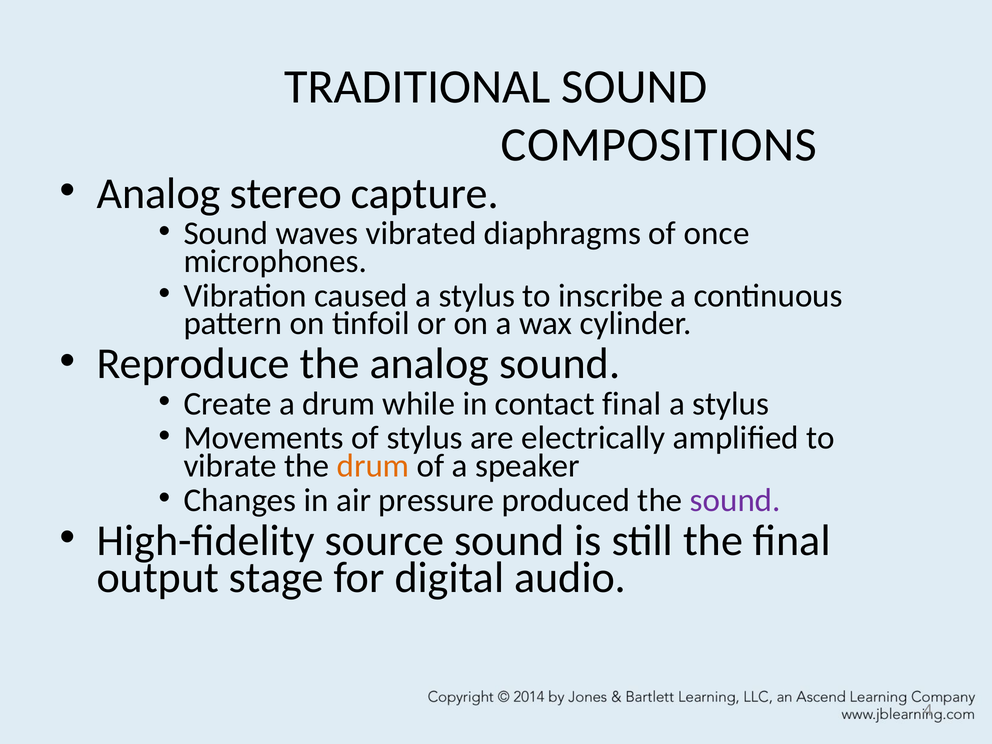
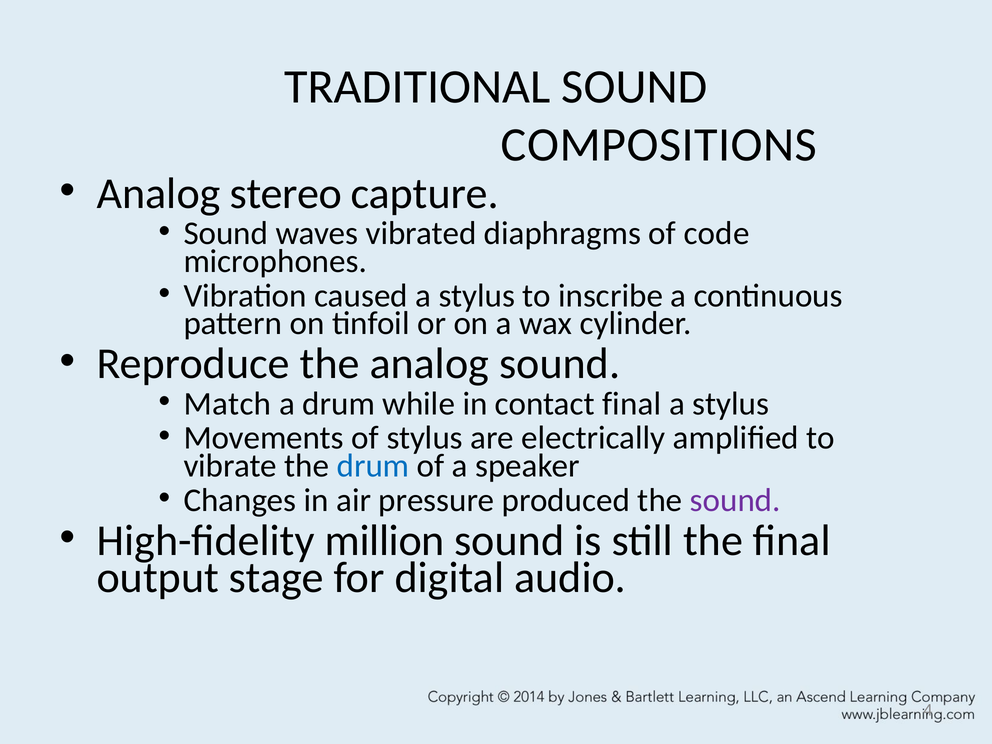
once: once -> code
Create: Create -> Match
drum at (373, 466) colour: orange -> blue
source: source -> million
